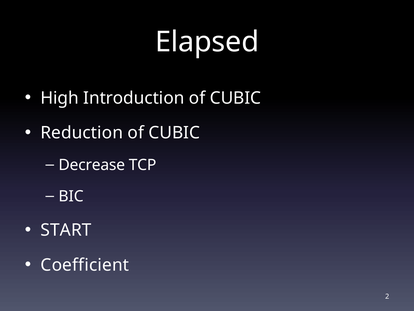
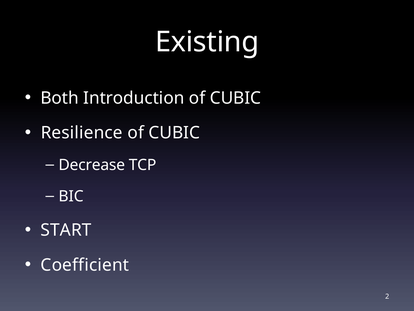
Elapsed: Elapsed -> Existing
High: High -> Both
Reduction: Reduction -> Resilience
